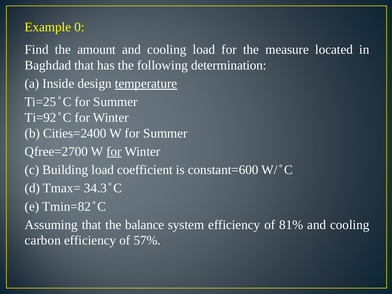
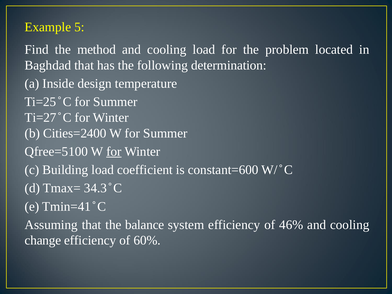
0: 0 -> 5
amount: amount -> method
measure: measure -> problem
temperature underline: present -> none
Ti=92: Ti=92 -> Ti=27
Qfree=2700: Qfree=2700 -> Qfree=5100
Tmin=82: Tmin=82 -> Tmin=41
81%: 81% -> 46%
carbon: carbon -> change
57%: 57% -> 60%
